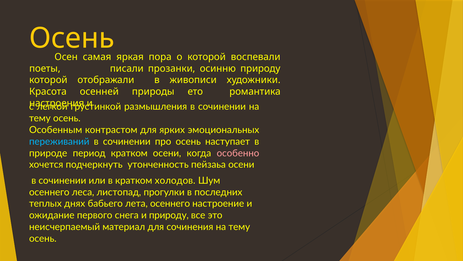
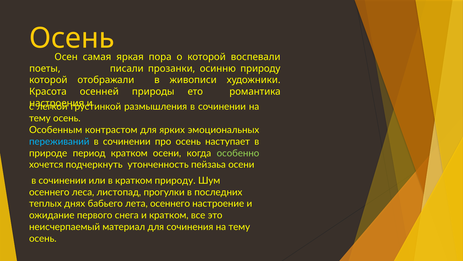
особенно colour: pink -> light green
кратком холодов: холодов -> природу
и природу: природу -> кратком
